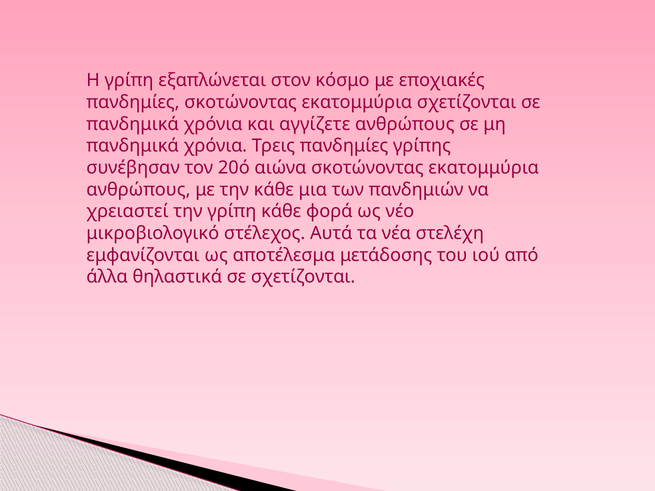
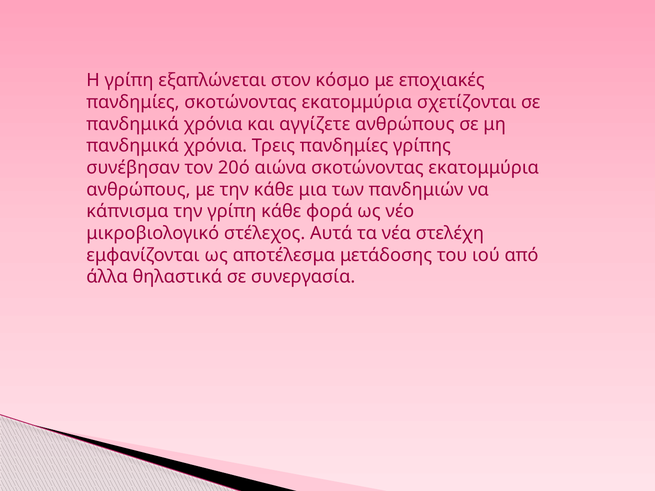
χρειαστεί: χρειαστεί -> κάπνισμα
σε σχετίζονται: σχετίζονται -> συνεργασία
